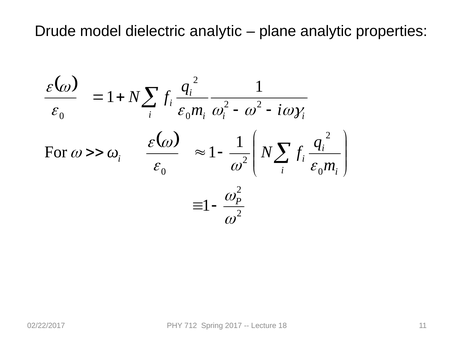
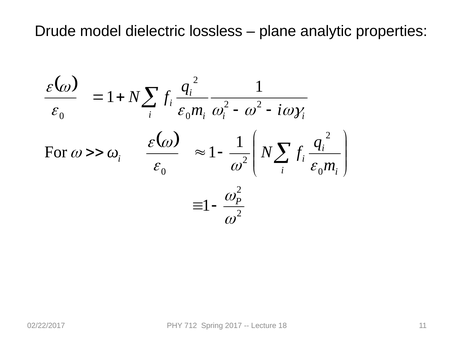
dielectric analytic: analytic -> lossless
